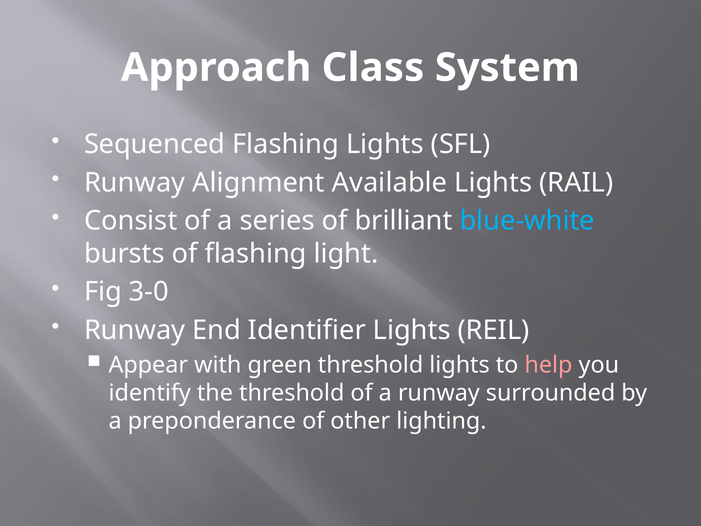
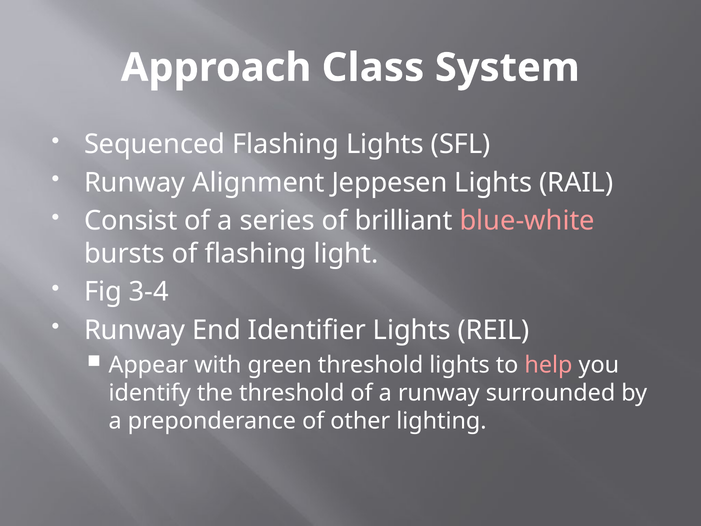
Available: Available -> Jeppesen
blue-white colour: light blue -> pink
3-0: 3-0 -> 3-4
